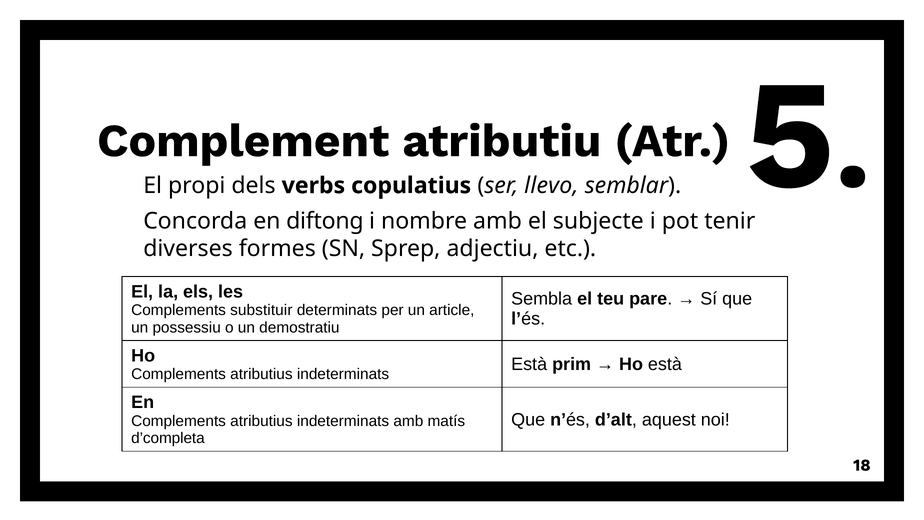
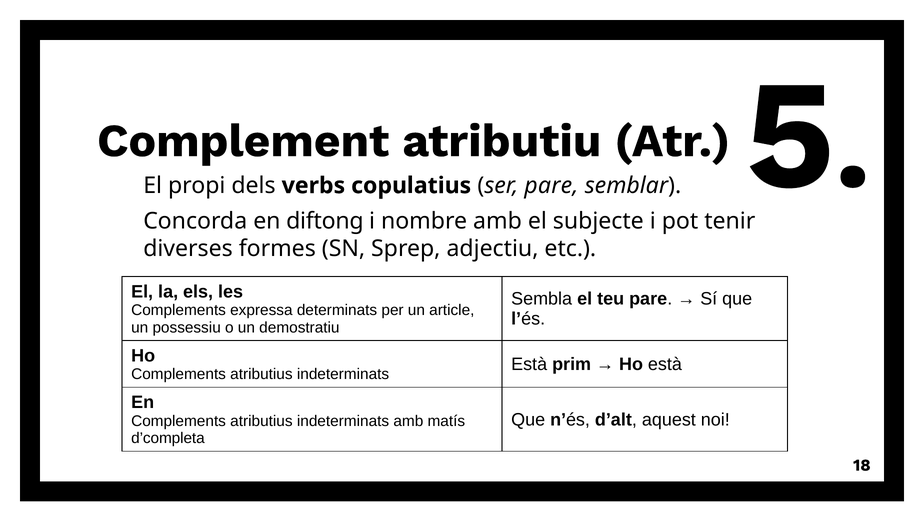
ser llevo: llevo -> pare
substituir: substituir -> expressa
